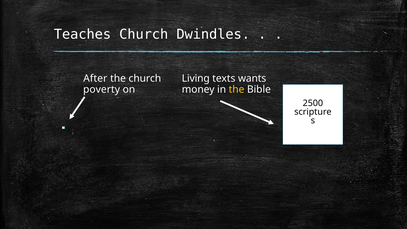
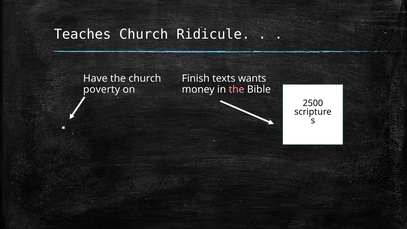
Dwindles: Dwindles -> Ridicule
After: After -> Have
Living: Living -> Finish
the at (237, 90) colour: yellow -> pink
